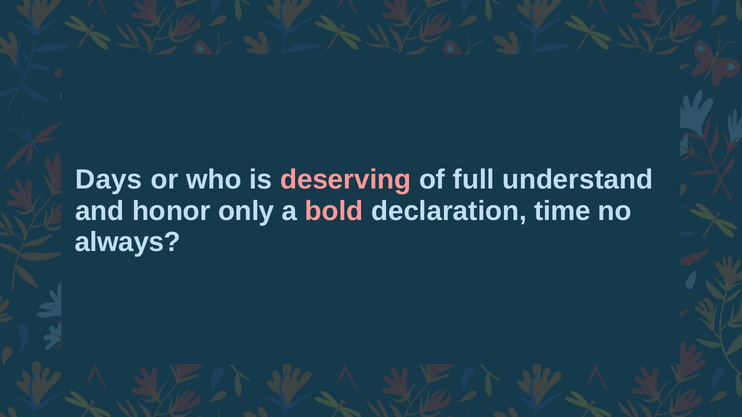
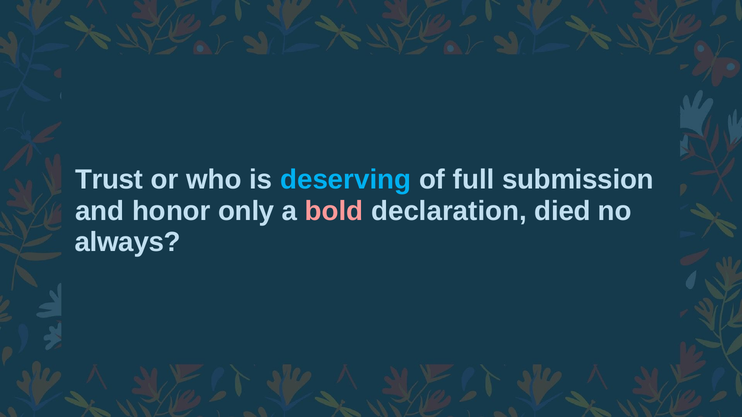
Days: Days -> Trust
deserving colour: pink -> light blue
understand: understand -> submission
time: time -> died
